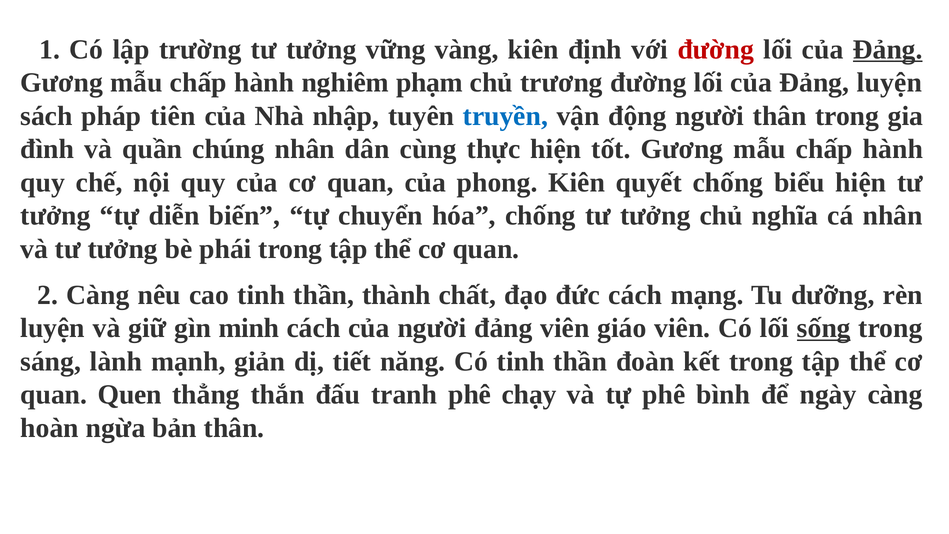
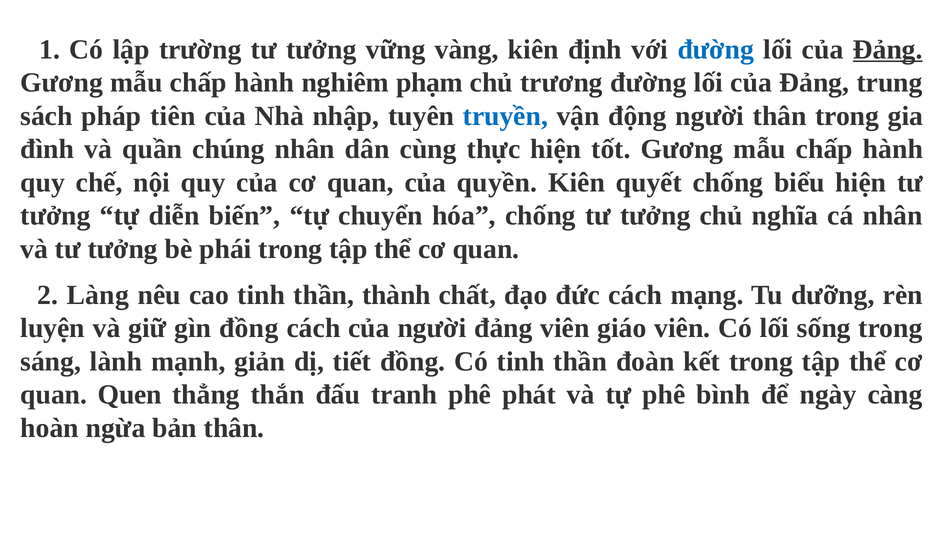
đường at (716, 49) colour: red -> blue
Đảng luyện: luyện -> trung
phong: phong -> quyền
2 Càng: Càng -> Làng
gìn minh: minh -> đồng
sống underline: present -> none
tiết năng: năng -> đồng
chạy: chạy -> phát
